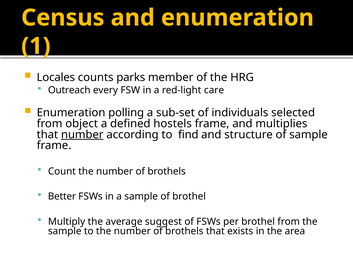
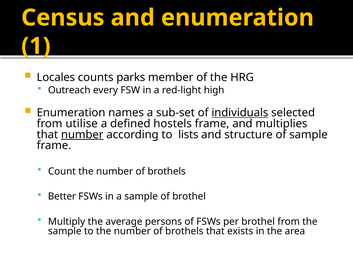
care: care -> high
polling: polling -> names
individuals underline: none -> present
object: object -> utilise
find: find -> lists
suggest: suggest -> persons
